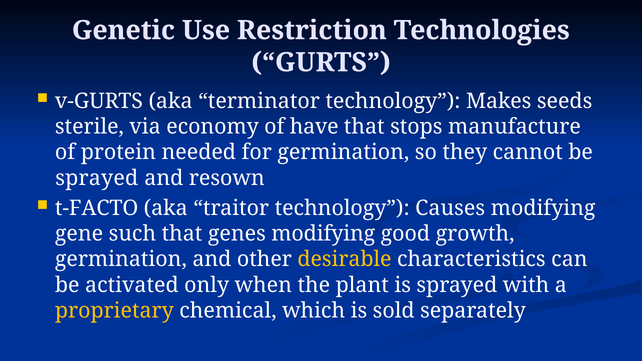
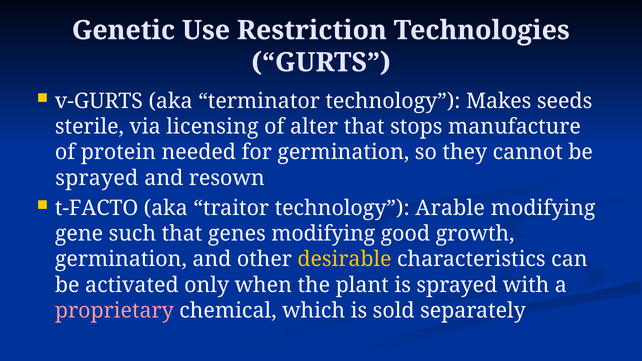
economy: economy -> licensing
have: have -> alter
Causes: Causes -> Arable
proprietary colour: yellow -> pink
